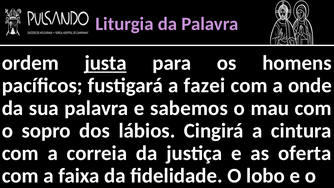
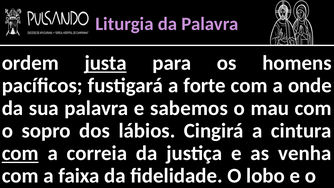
fazei: fazei -> forte
com at (20, 153) underline: none -> present
oferta: oferta -> venha
